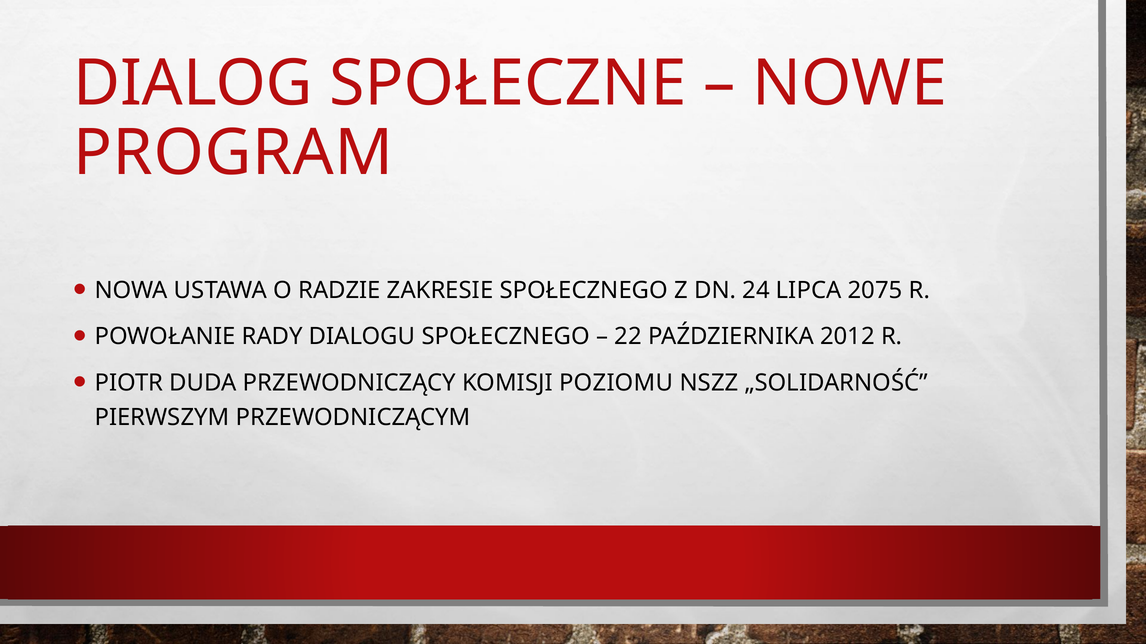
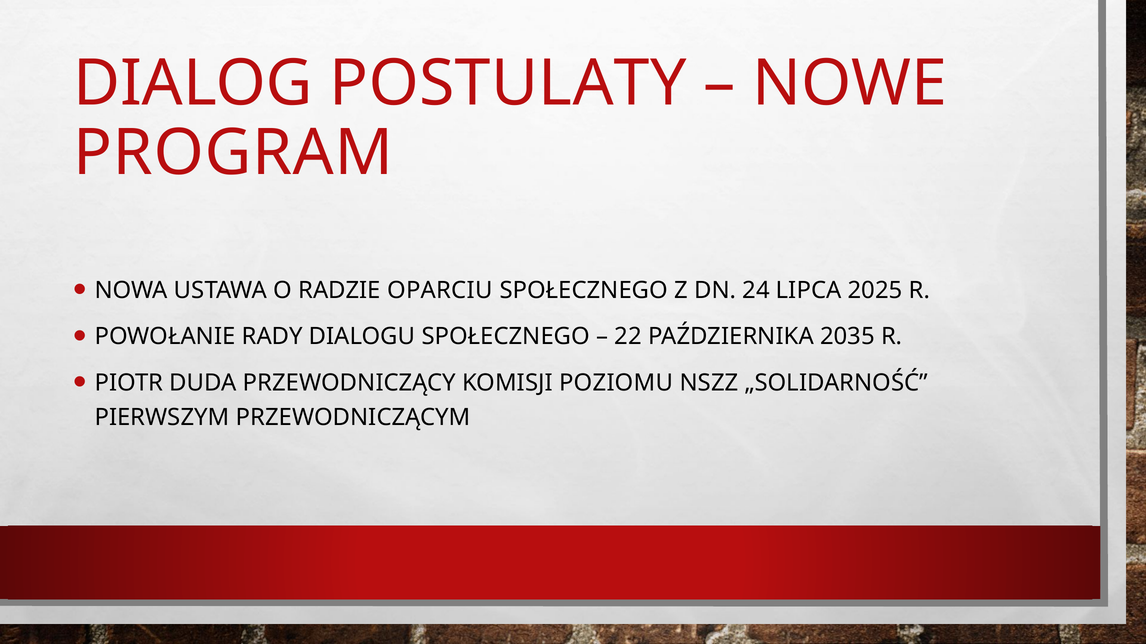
SPOŁECZNE: SPOŁECZNE -> POSTULATY
ZAKRESIE: ZAKRESIE -> OPARCIU
2075: 2075 -> 2025
2012: 2012 -> 2035
